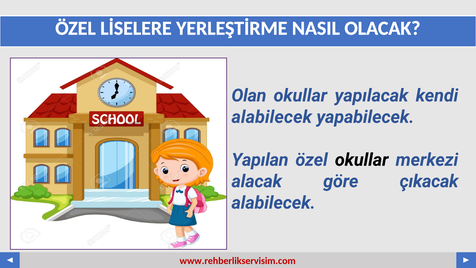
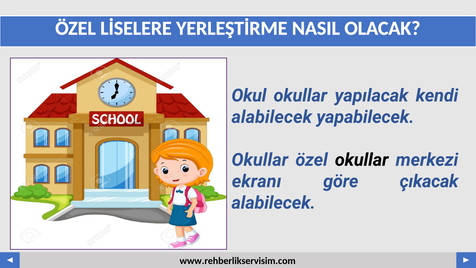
Olan: Olan -> Okul
Yapılan at (260, 160): Yapılan -> Okullar
alacak: alacak -> ekranı
www.rehberlikservisim.com colour: red -> black
